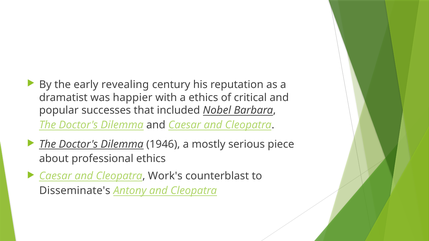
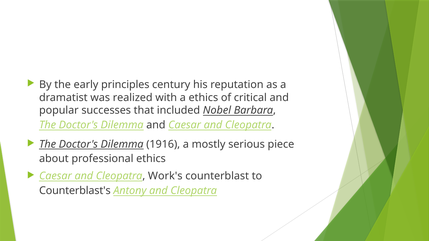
revealing: revealing -> principles
happier: happier -> realized
1946: 1946 -> 1916
Disseminate's: Disseminate's -> Counterblast's
